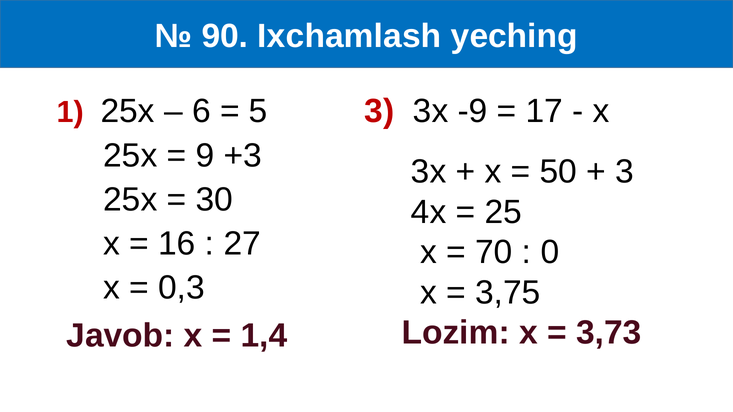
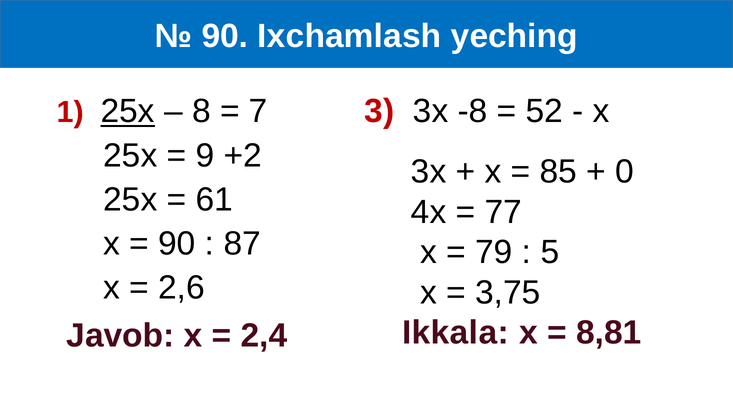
-9: -9 -> -8
17: 17 -> 52
25x at (128, 111) underline: none -> present
6: 6 -> 8
5: 5 -> 7
+3: +3 -> +2
50: 50 -> 85
3 at (625, 172): 3 -> 0
30: 30 -> 61
25: 25 -> 77
16 at (177, 244): 16 -> 90
27: 27 -> 87
70: 70 -> 79
0: 0 -> 5
0,3: 0,3 -> 2,6
Lozim: Lozim -> Ikkala
3,73: 3,73 -> 8,81
1,4: 1,4 -> 2,4
